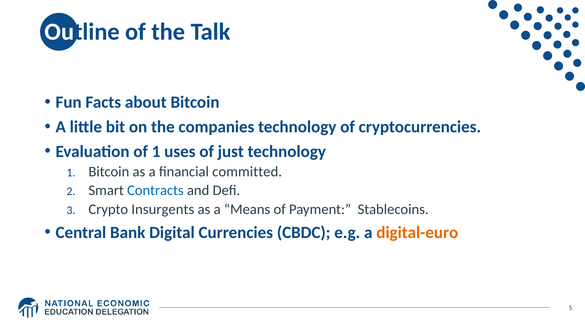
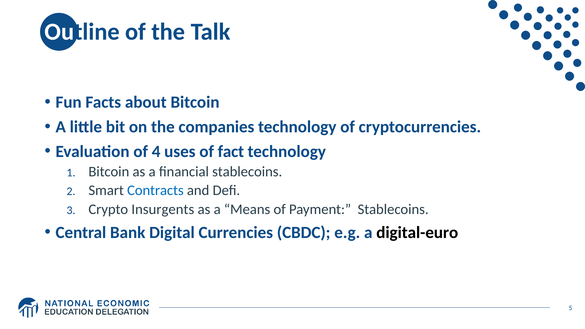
of 1: 1 -> 4
just: just -> fact
financial committed: committed -> stablecoins
digital-euro colour: orange -> black
